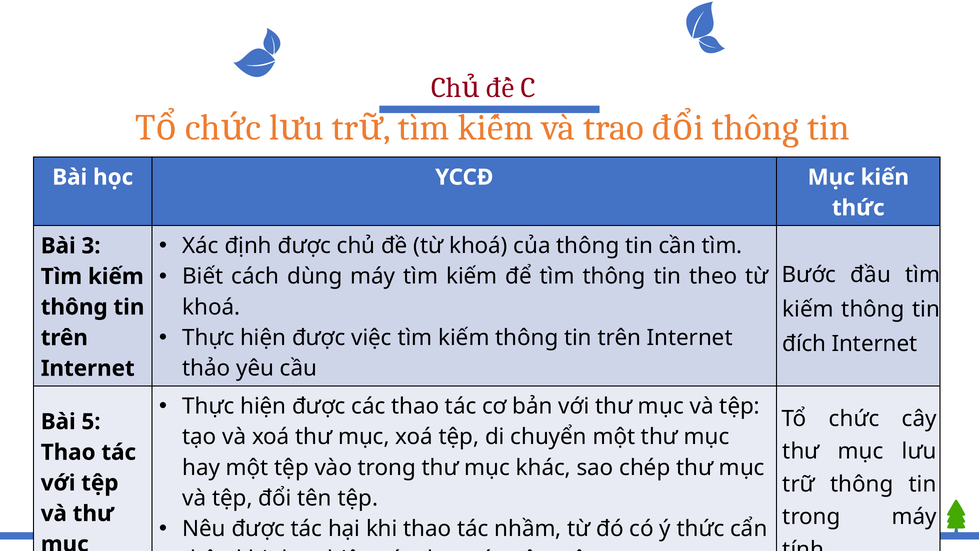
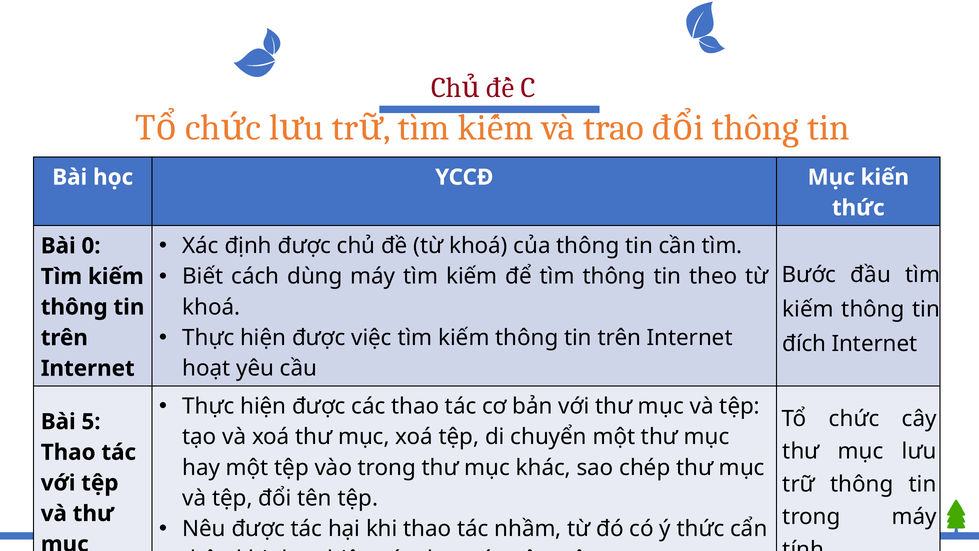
3: 3 -> 0
thảo: thảo -> hoạt
